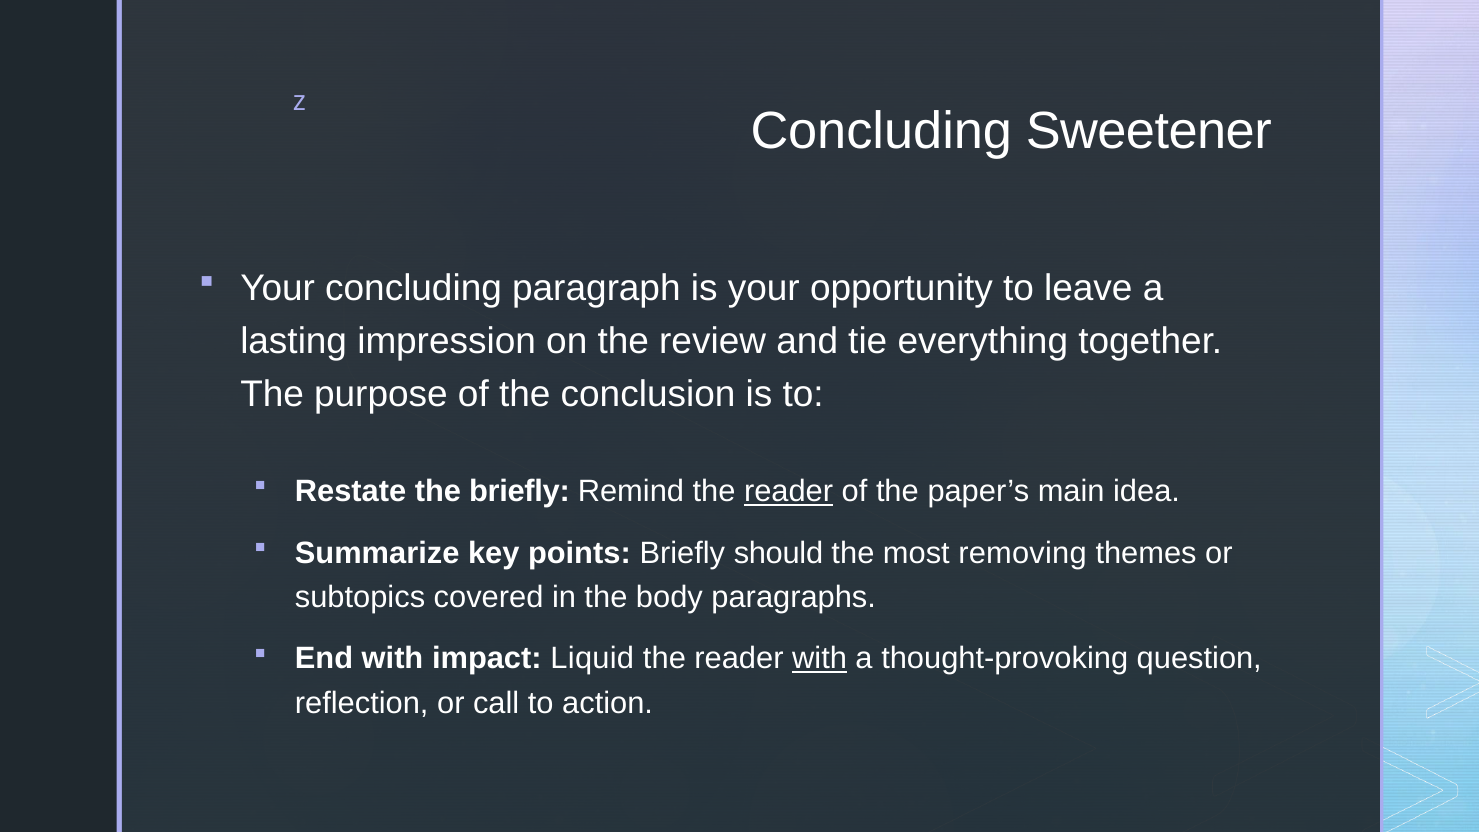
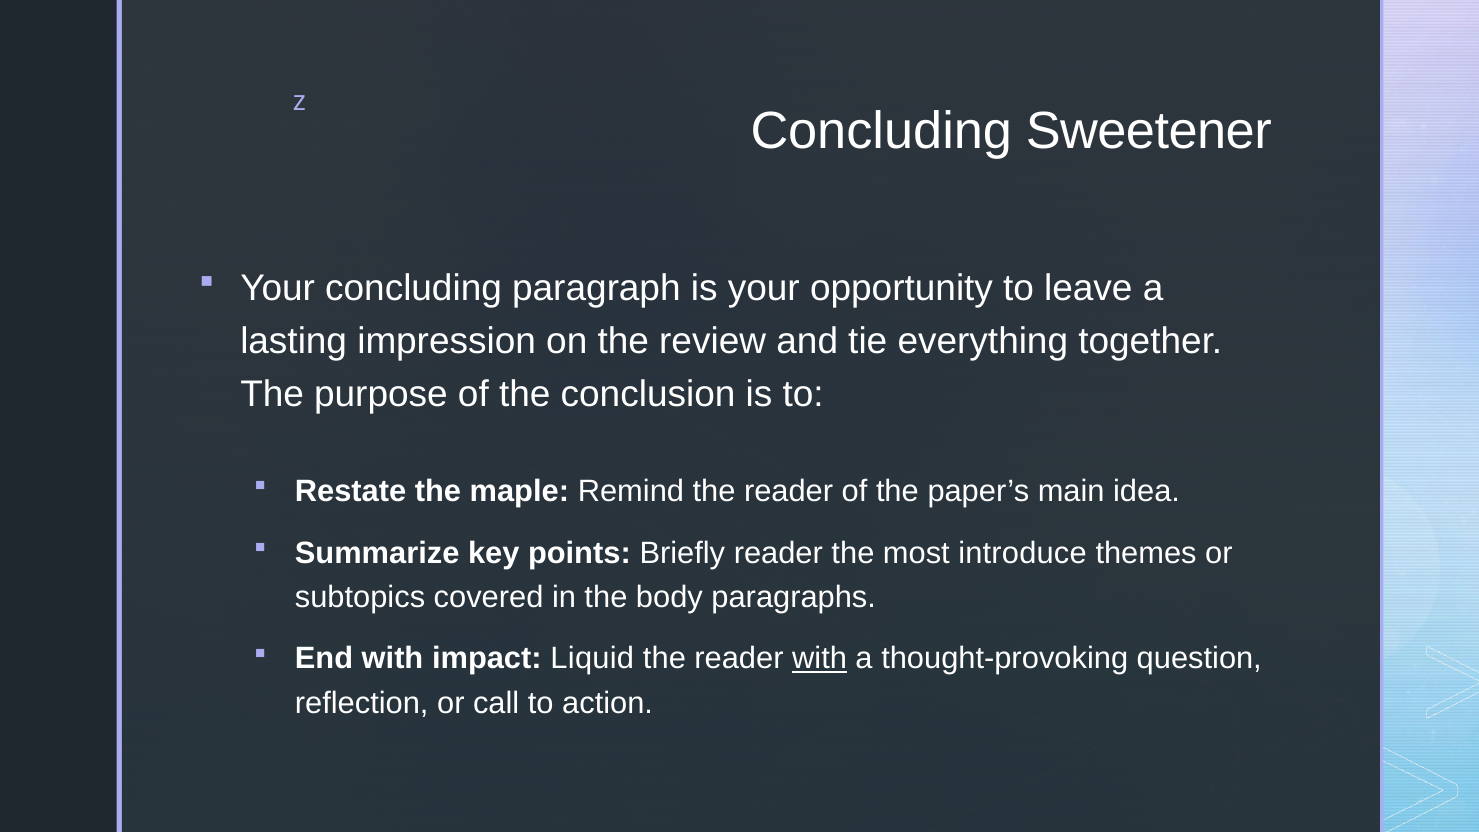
the briefly: briefly -> maple
reader at (789, 492) underline: present -> none
Briefly should: should -> reader
removing: removing -> introduce
